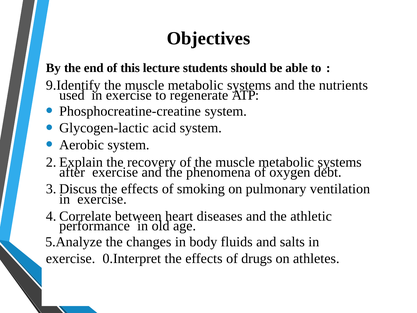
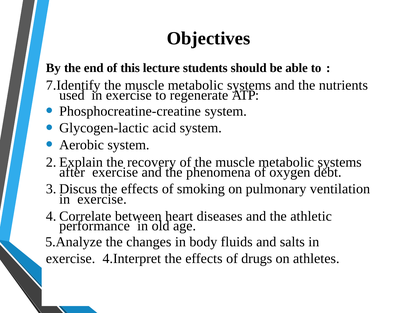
9.Identify: 9.Identify -> 7.Identify
0.Interpret: 0.Interpret -> 4.Interpret
